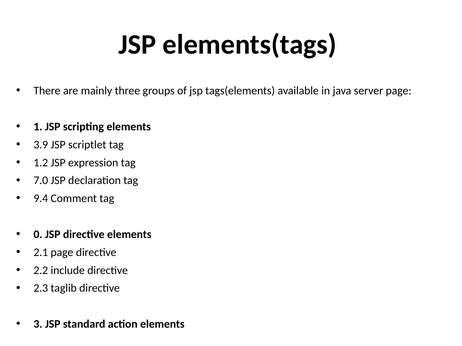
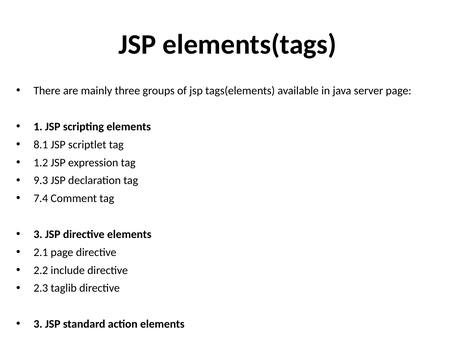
3.9: 3.9 -> 8.1
7.0: 7.0 -> 9.3
9.4: 9.4 -> 7.4
0 at (38, 235): 0 -> 3
